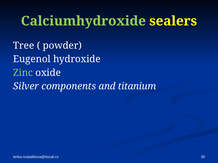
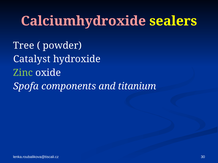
Calciumhydroxide colour: light green -> pink
Eugenol: Eugenol -> Catalyst
Silver: Silver -> Spofa
